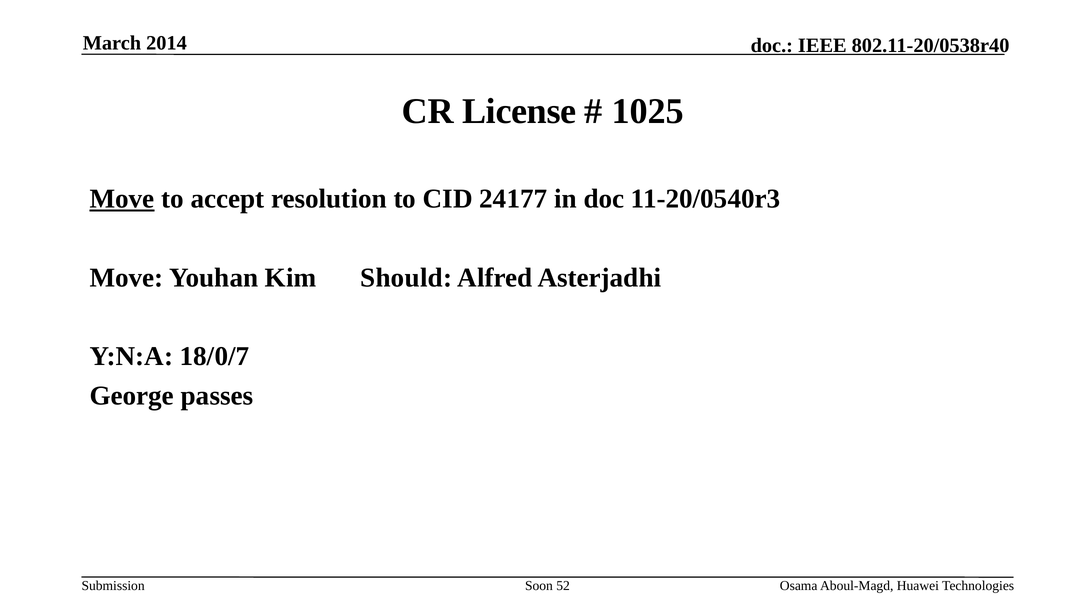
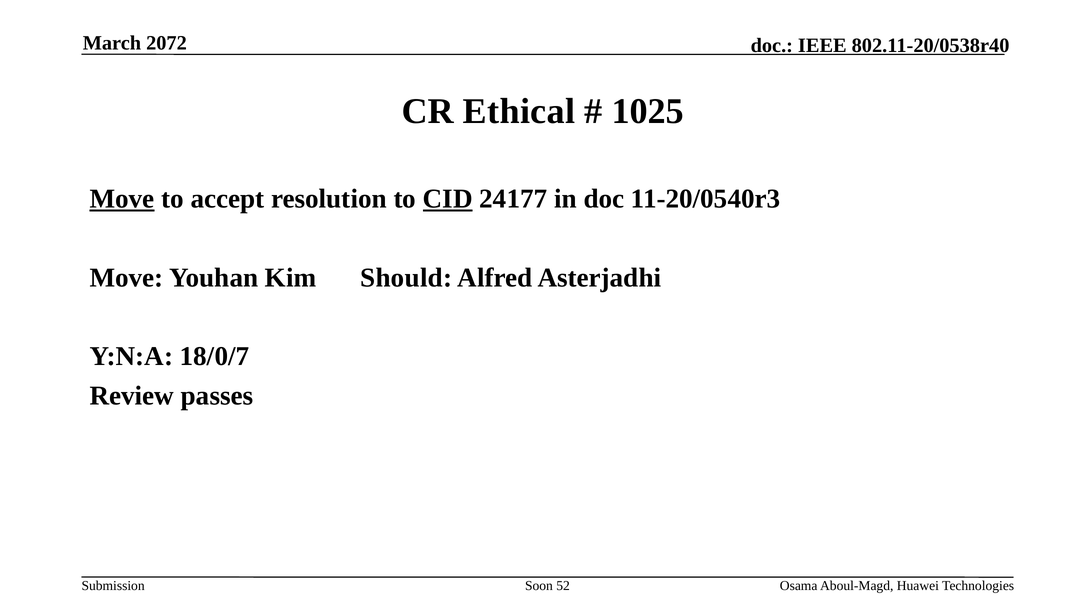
2014: 2014 -> 2072
License: License -> Ethical
CID underline: none -> present
George: George -> Review
